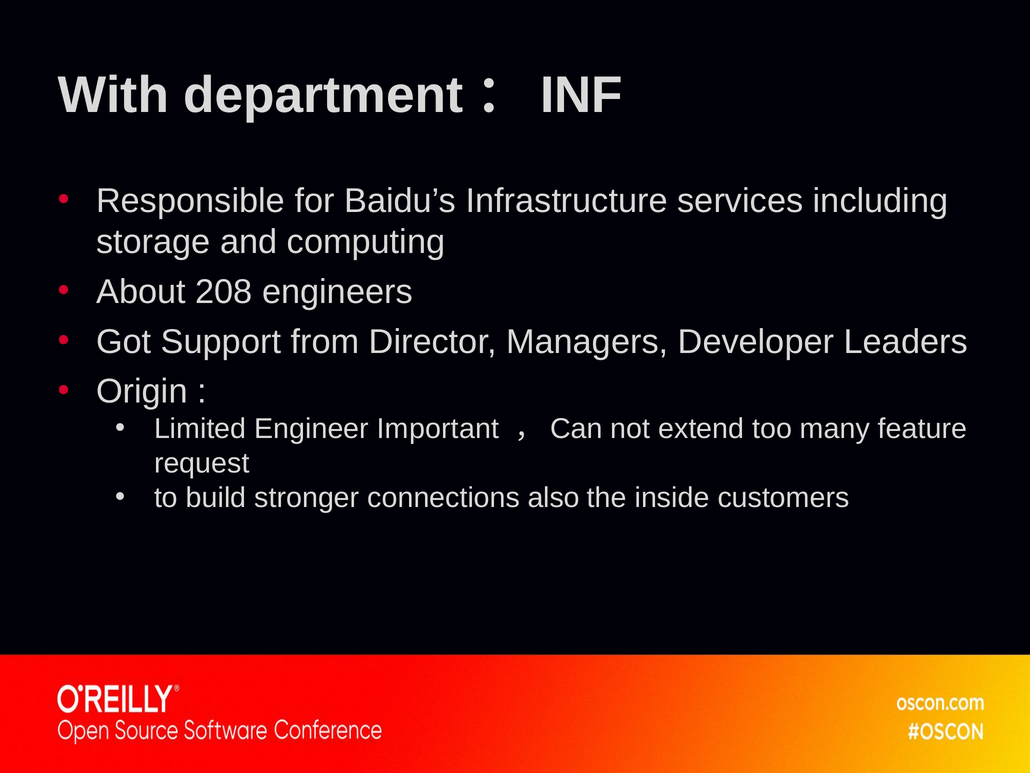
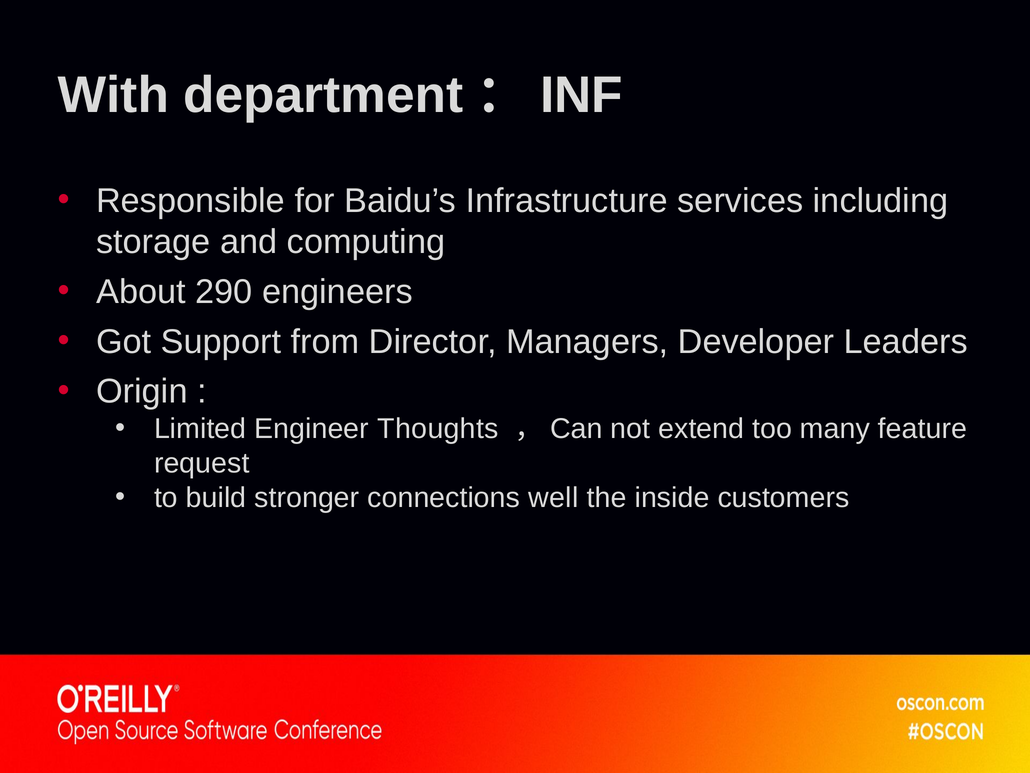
208: 208 -> 290
Important: Important -> Thoughts
also: also -> well
